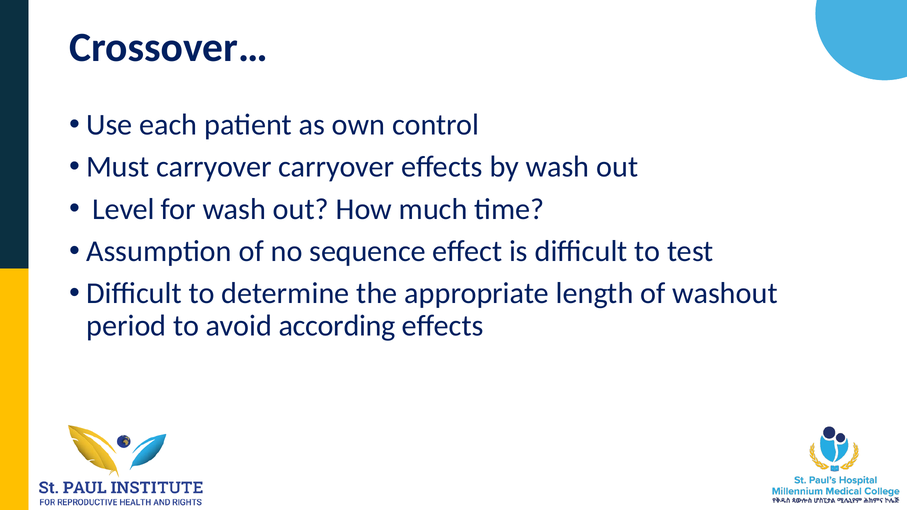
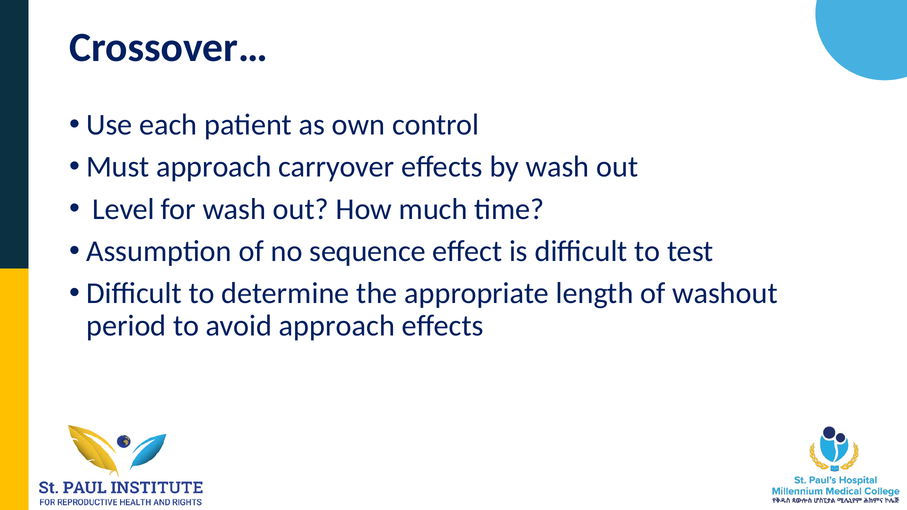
Must carryover: carryover -> approach
avoid according: according -> approach
